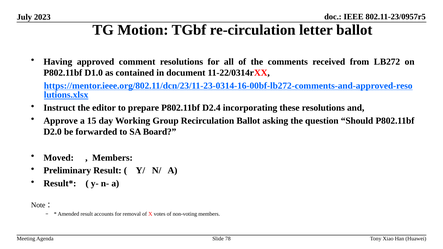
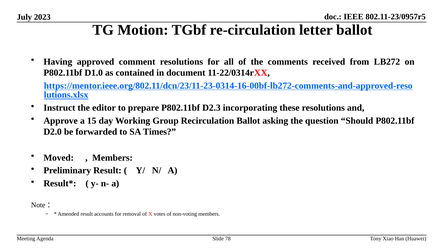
D2.4: D2.4 -> D2.3
Board: Board -> Times
